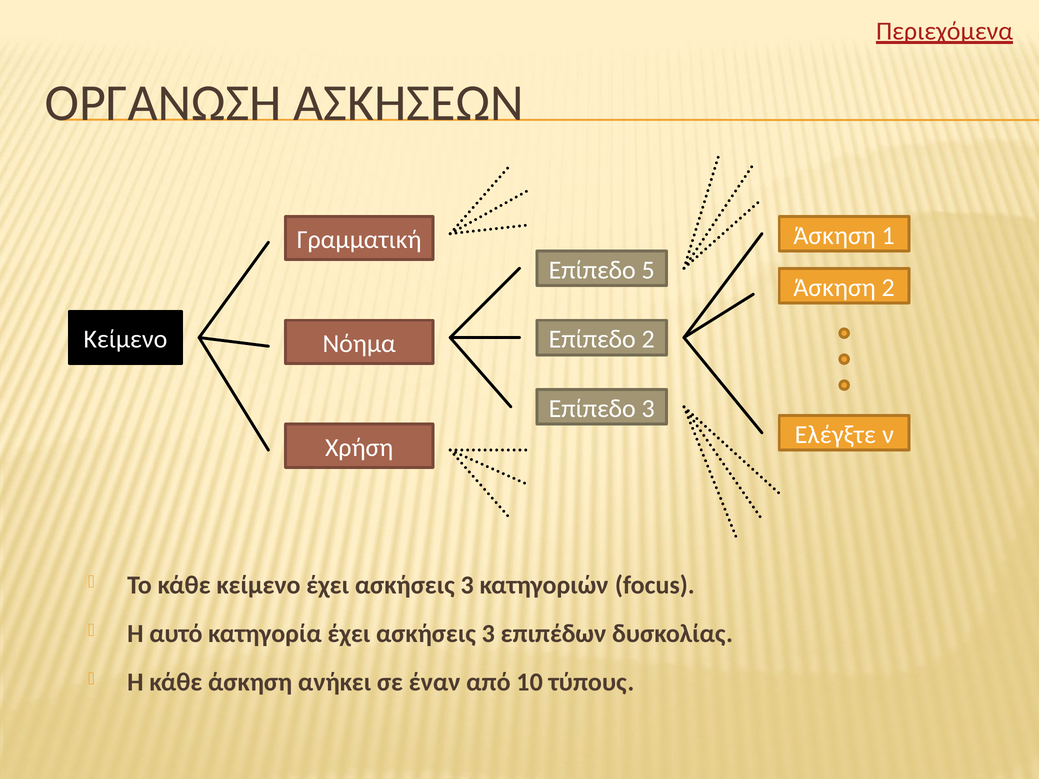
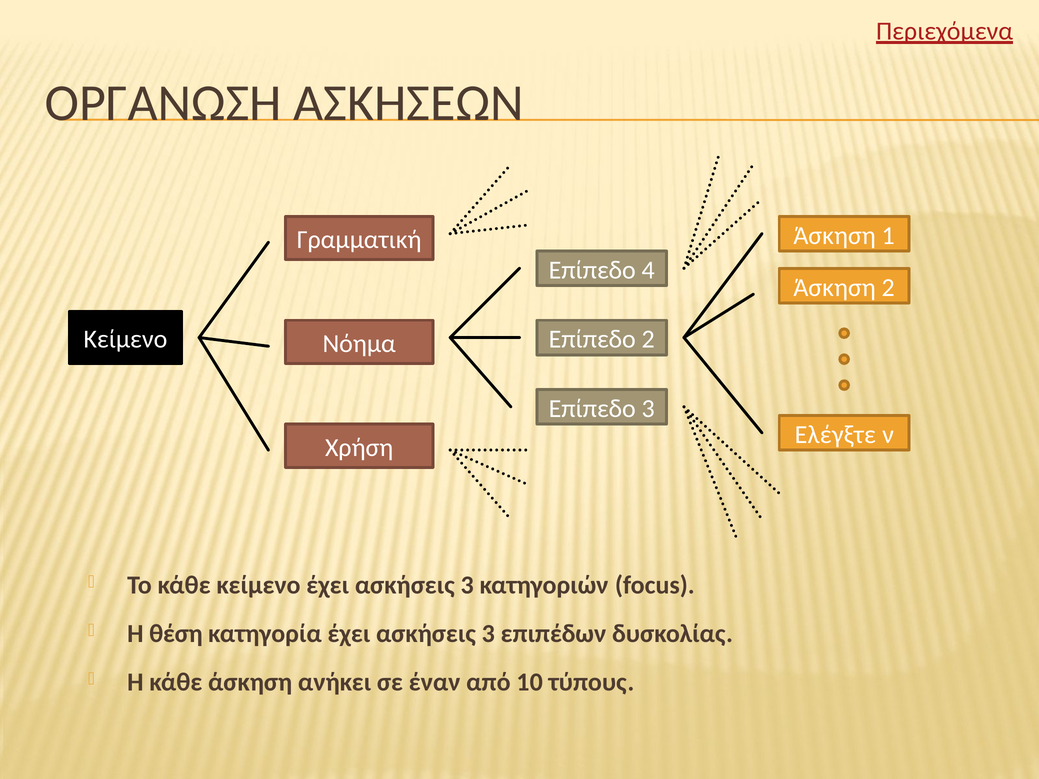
5: 5 -> 4
αυτό: αυτό -> θέση
